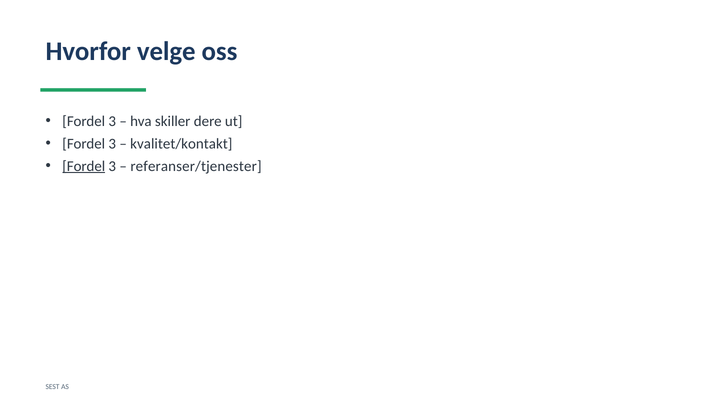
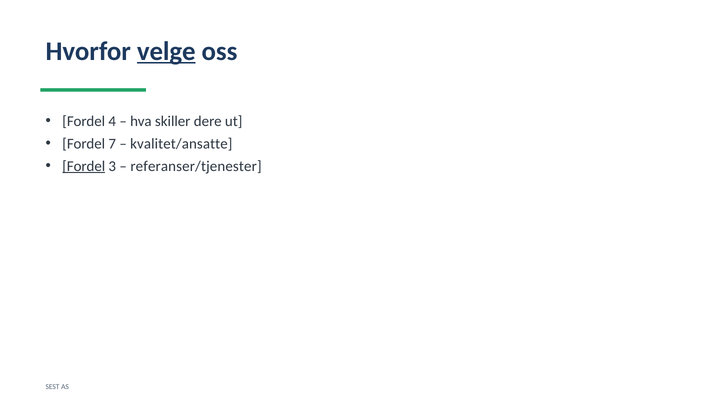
velge underline: none -> present
3 at (112, 121): 3 -> 4
3 at (112, 144): 3 -> 7
kvalitet/kontakt: kvalitet/kontakt -> kvalitet/ansatte
